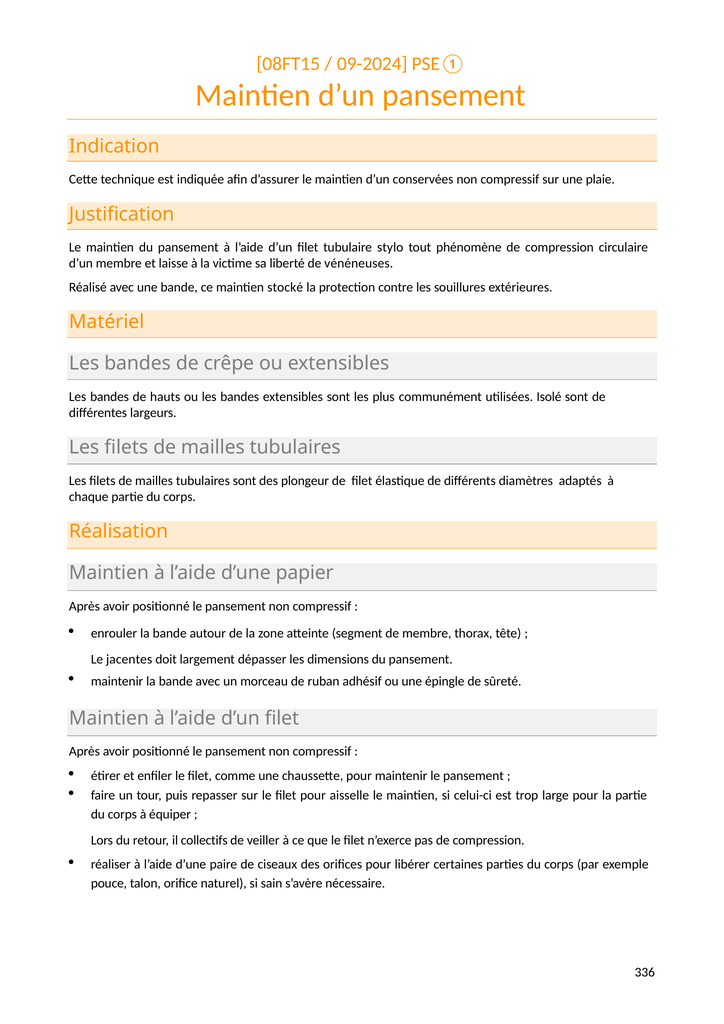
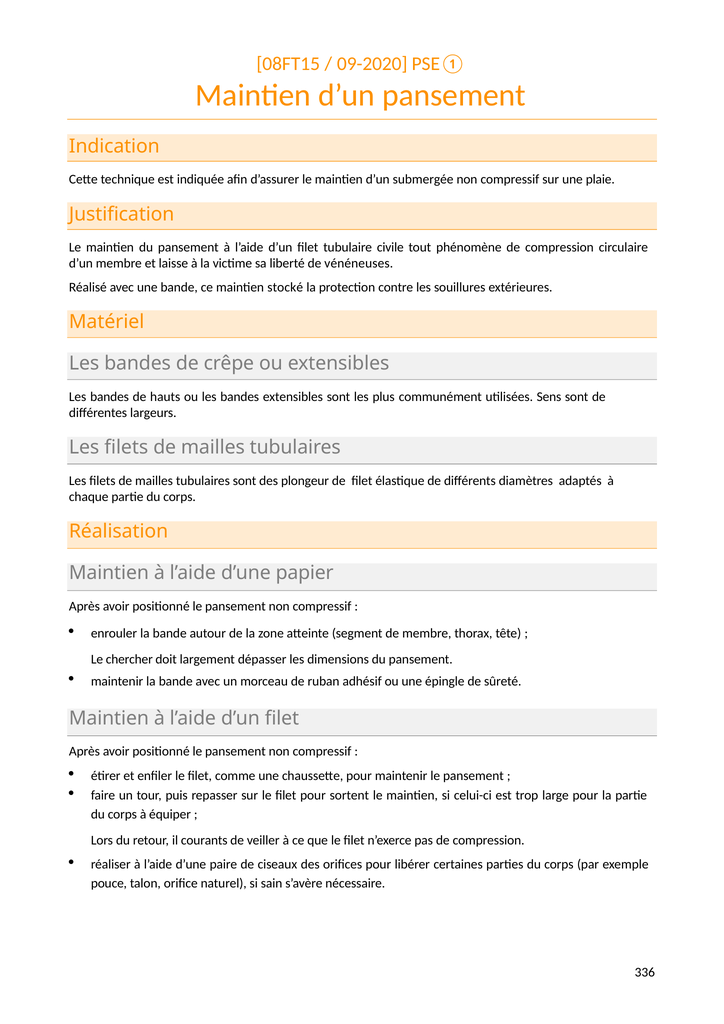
09-2024: 09-2024 -> 09-2020
conservées: conservées -> submergée
stylo: stylo -> civile
Isolé: Isolé -> Sens
jacentes: jacentes -> chercher
aisselle: aisselle -> sortent
collectifs: collectifs -> courants
